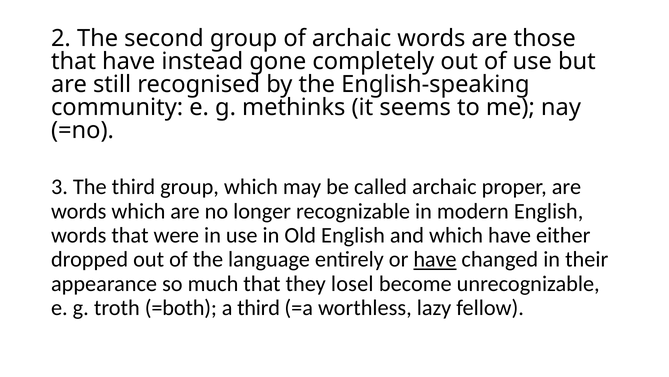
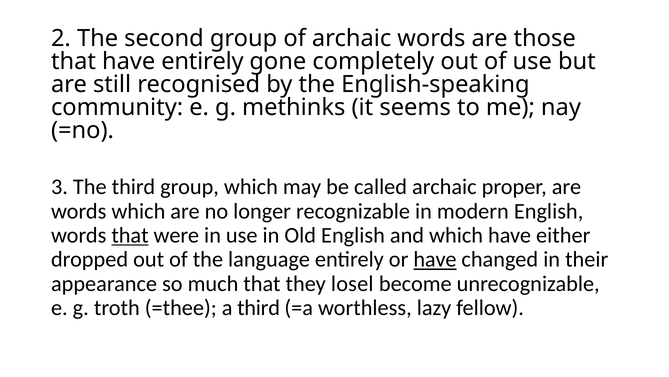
have instead: instead -> entirely
that at (130, 235) underline: none -> present
=both: =both -> =thee
